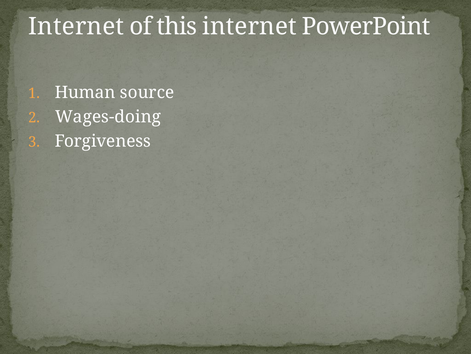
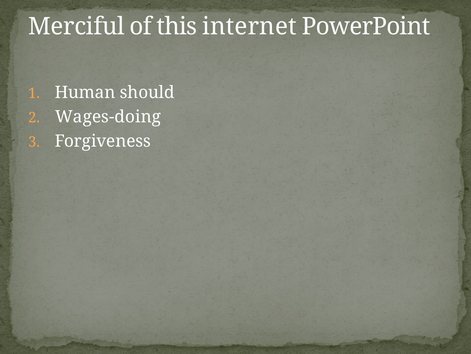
Internet at (76, 26): Internet -> Merciful
source: source -> should
